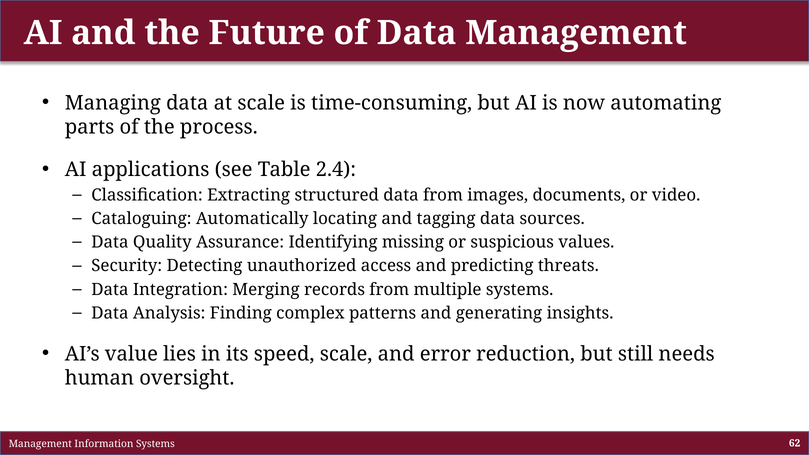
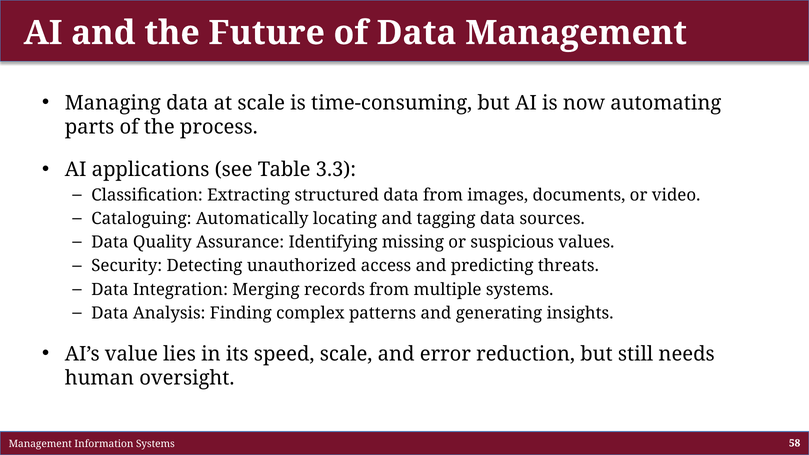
2.4: 2.4 -> 3.3
62: 62 -> 58
